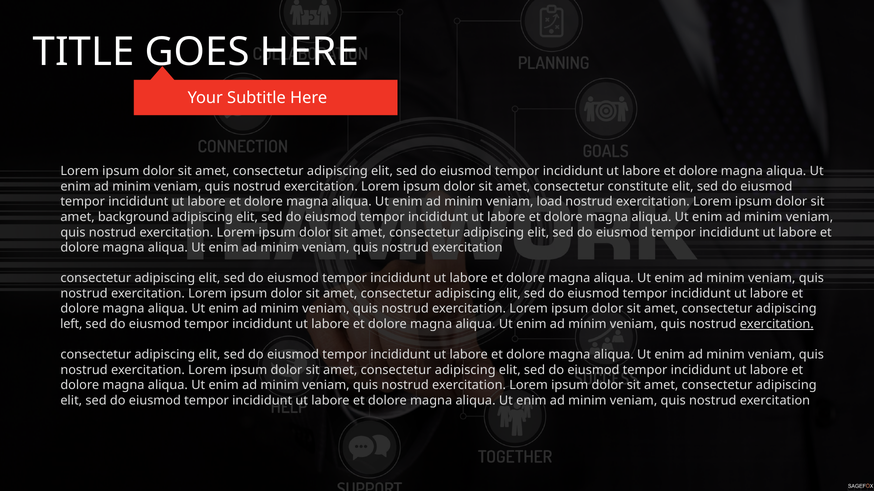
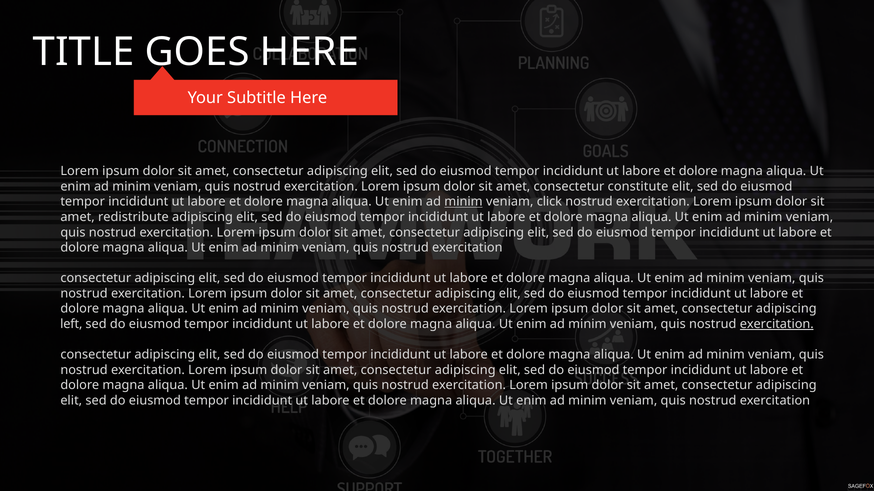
minim at (463, 202) underline: none -> present
load: load -> click
background: background -> redistribute
